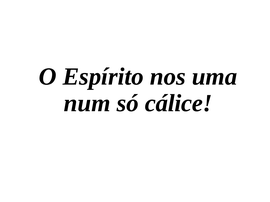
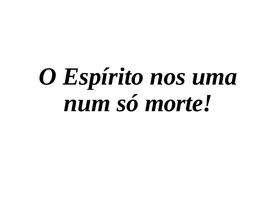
cálice: cálice -> morte
